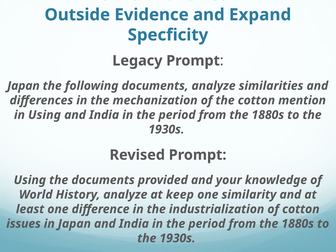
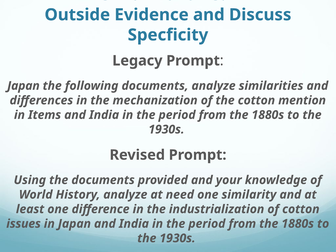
Expand: Expand -> Discuss
in Using: Using -> Items
keep: keep -> need
